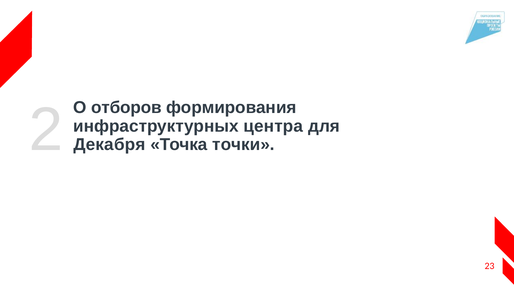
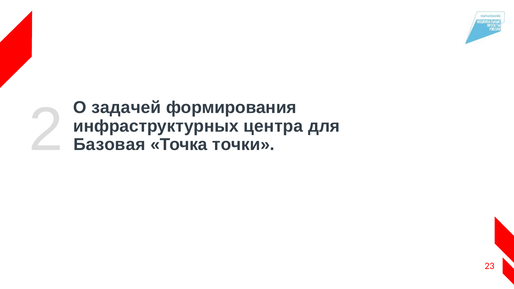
отборов: отборов -> задачей
Декабря: Декабря -> Базовая
